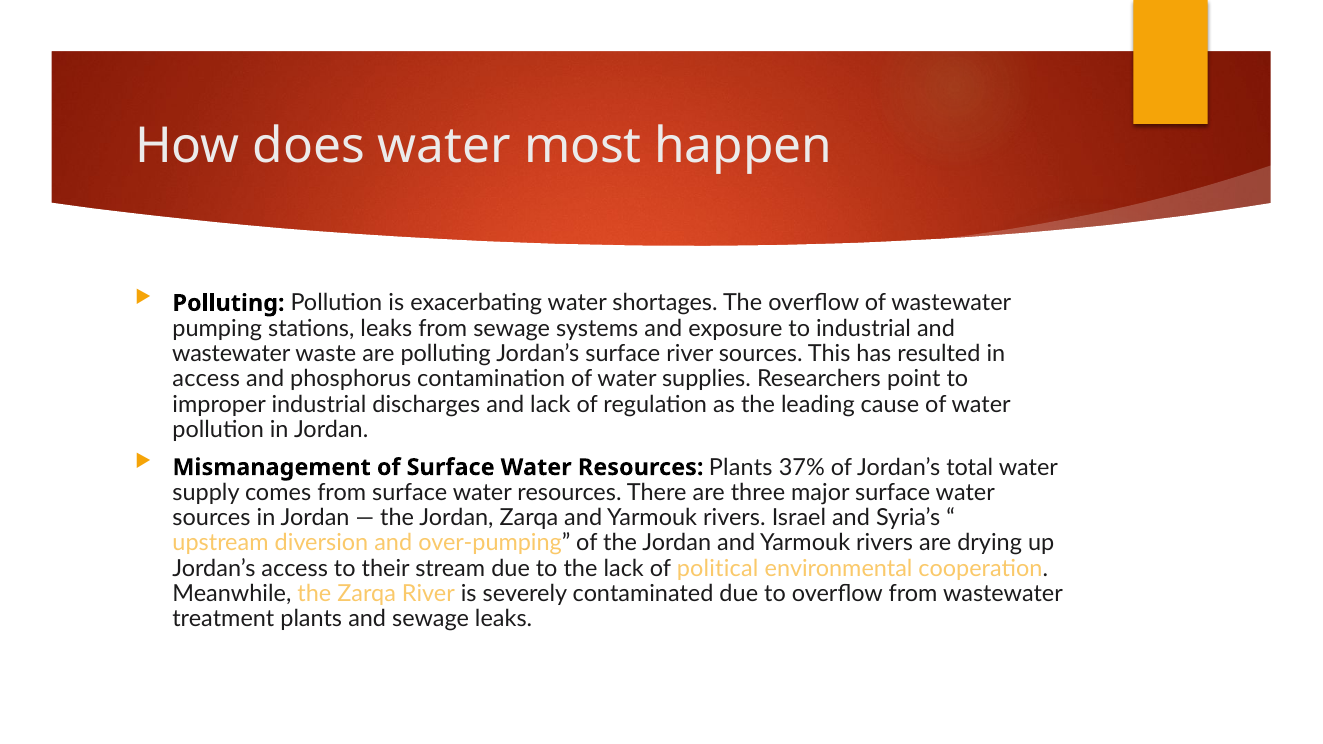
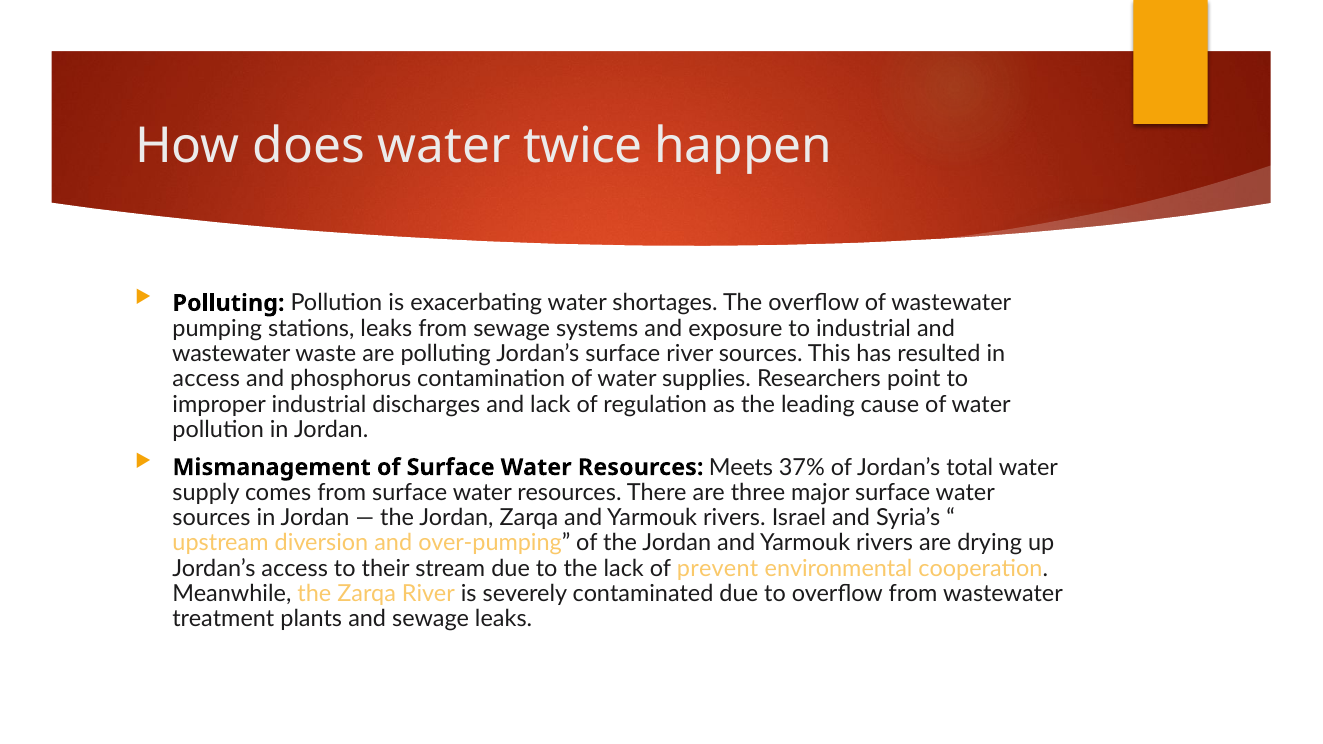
most: most -> twice
Resources Plants: Plants -> Meets
political: political -> prevent
